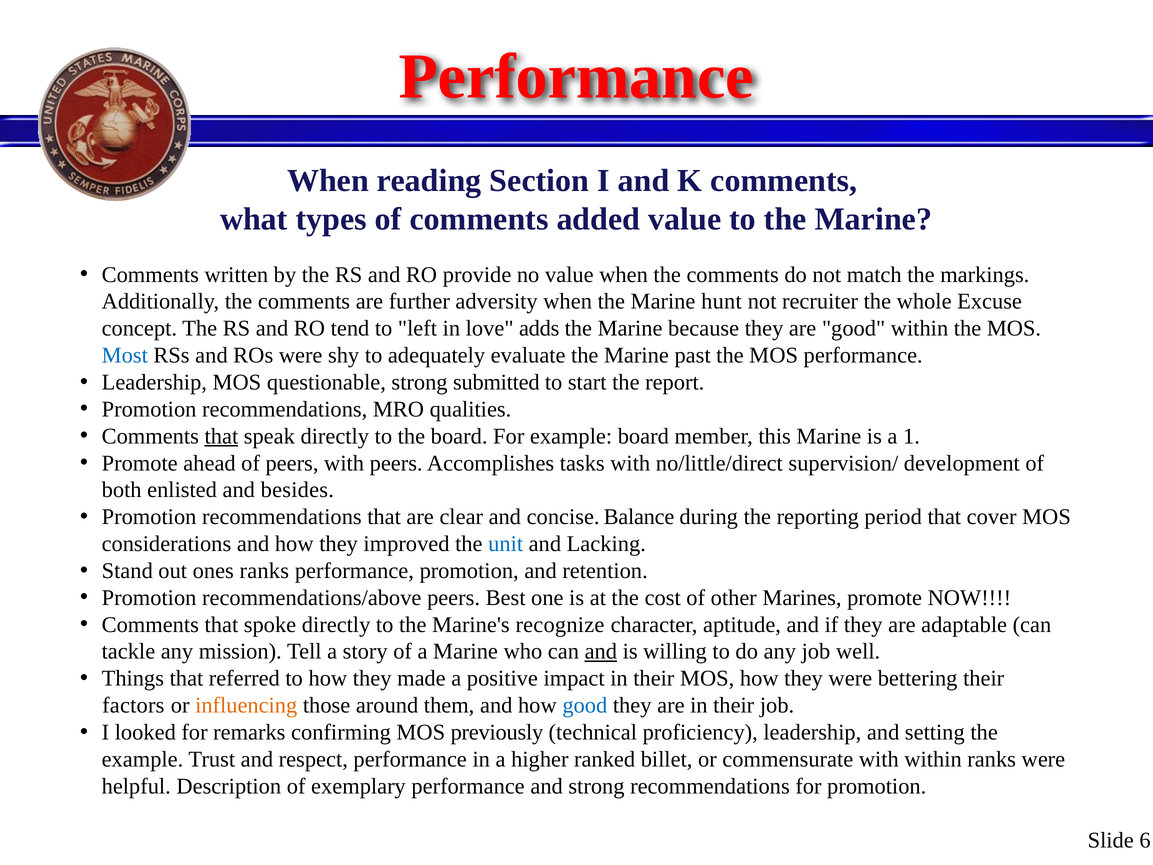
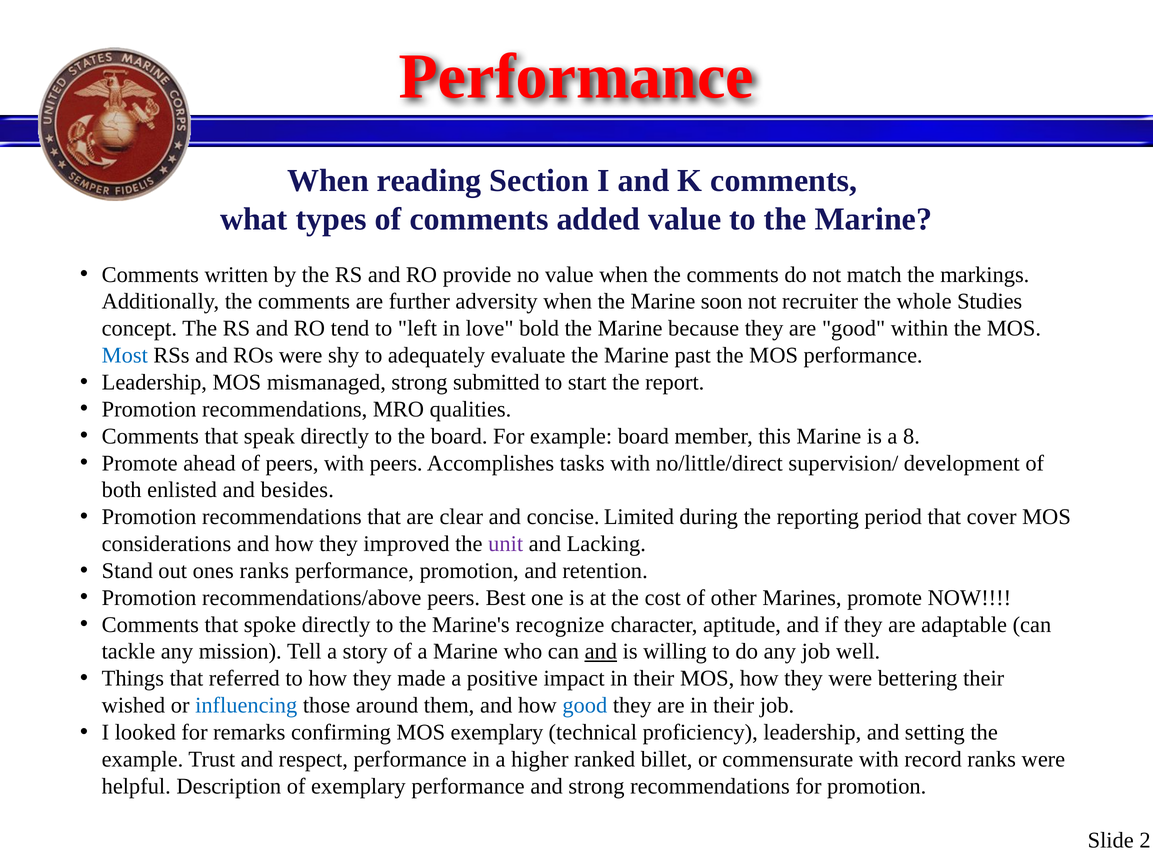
hunt: hunt -> soon
Excuse: Excuse -> Studies
adds: adds -> bold
questionable: questionable -> mismanaged
that at (221, 436) underline: present -> none
1: 1 -> 8
Balance: Balance -> Limited
unit colour: blue -> purple
factors: factors -> wished
influencing colour: orange -> blue
MOS previously: previously -> exemplary
with within: within -> record
6: 6 -> 2
